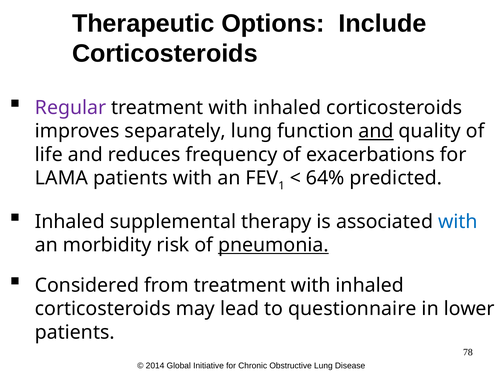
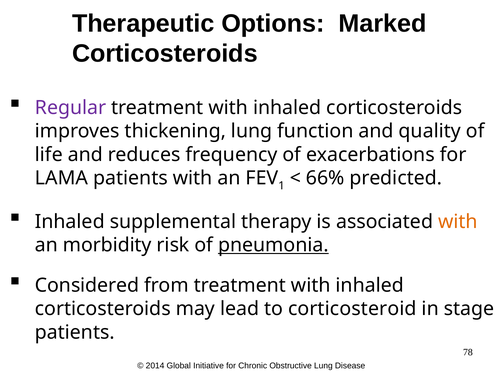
Include: Include -> Marked
separately: separately -> thickening
and at (376, 131) underline: present -> none
64%: 64% -> 66%
with at (458, 222) colour: blue -> orange
questionnaire: questionnaire -> corticosteroid
lower: lower -> stage
